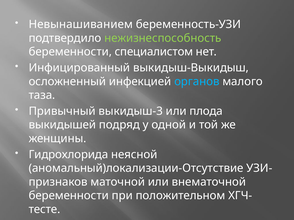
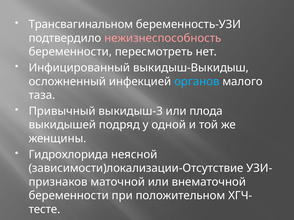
Невынашиванием: Невынашиванием -> Трансвагинальном
нежизнеспособность colour: light green -> pink
специалистом: специалистом -> пересмотреть
аномальный)локализации-Отсутствие: аномальный)локализации-Отсутствие -> зависимости)локализации-Отсутствие
